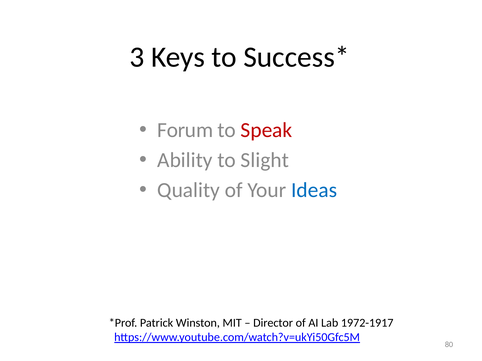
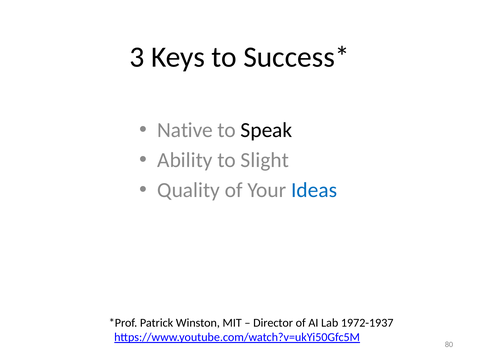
Forum: Forum -> Native
Speak colour: red -> black
1972-1917: 1972-1917 -> 1972-1937
